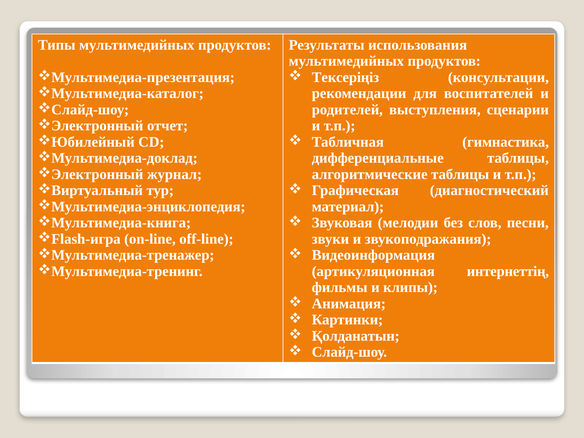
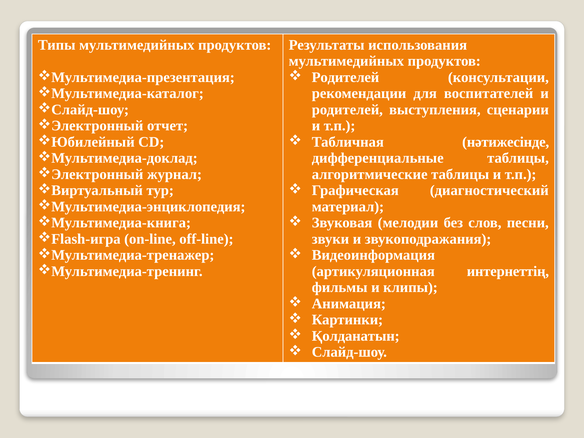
Тексеріңіз at (345, 77): Тексеріңіз -> Родителей
гимнастика: гимнастика -> нәтижесінде
